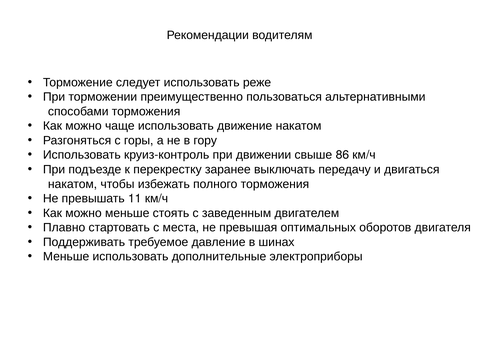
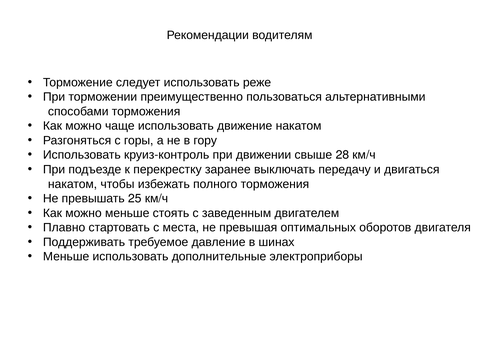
86: 86 -> 28
11: 11 -> 25
